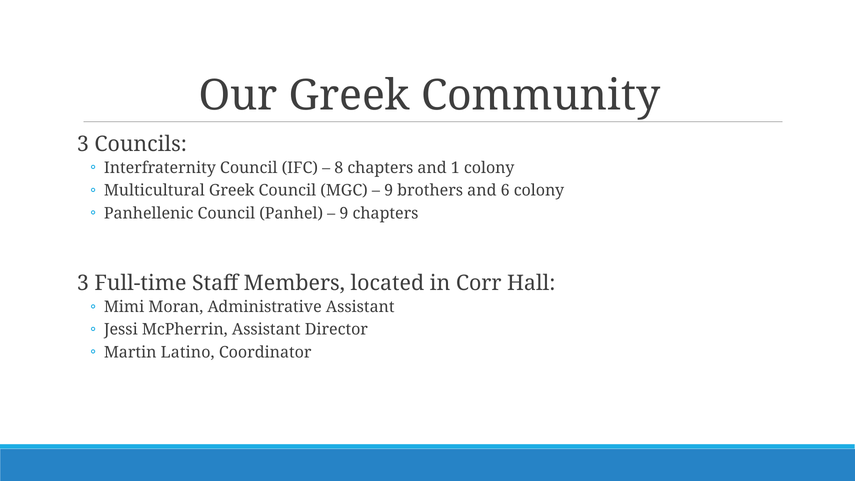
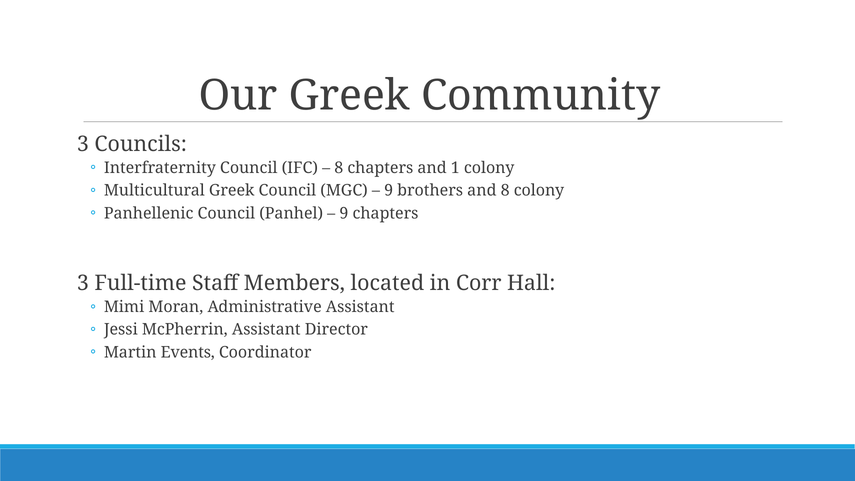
and 6: 6 -> 8
Latino: Latino -> Events
